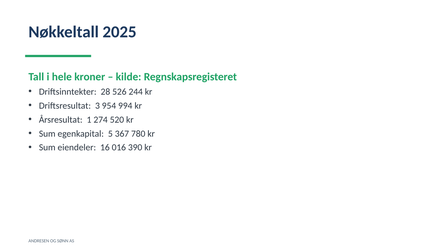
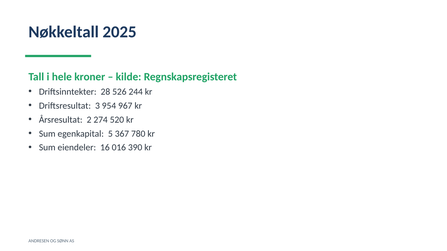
994: 994 -> 967
1: 1 -> 2
